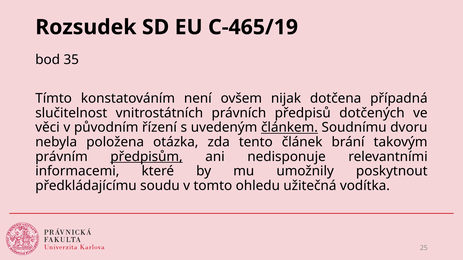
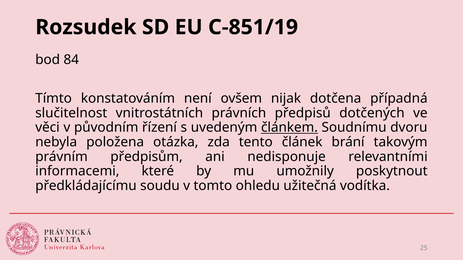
C-465/19: C-465/19 -> C-851/19
35: 35 -> 84
předpisům underline: present -> none
